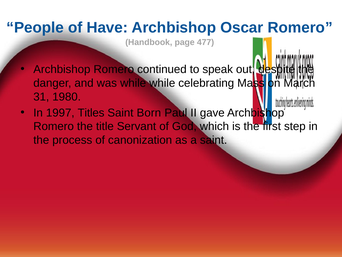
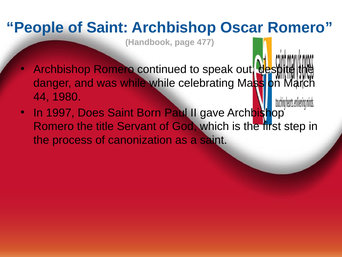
of Have: Have -> Saint
31: 31 -> 44
Titles: Titles -> Does
